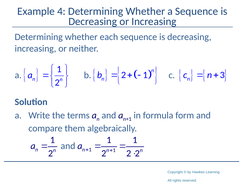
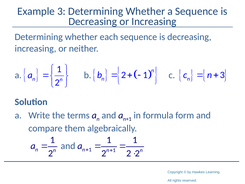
4: 4 -> 3
